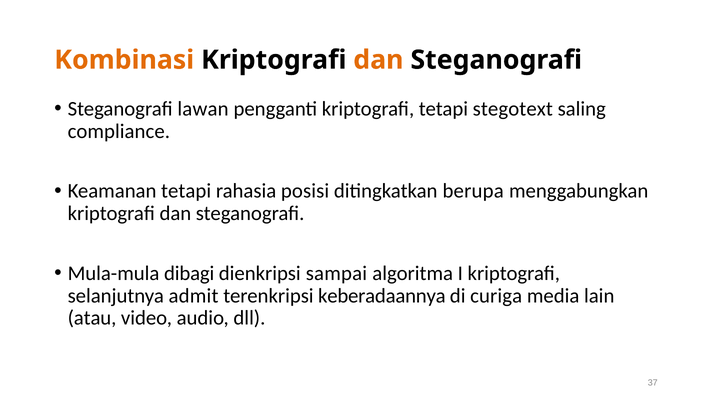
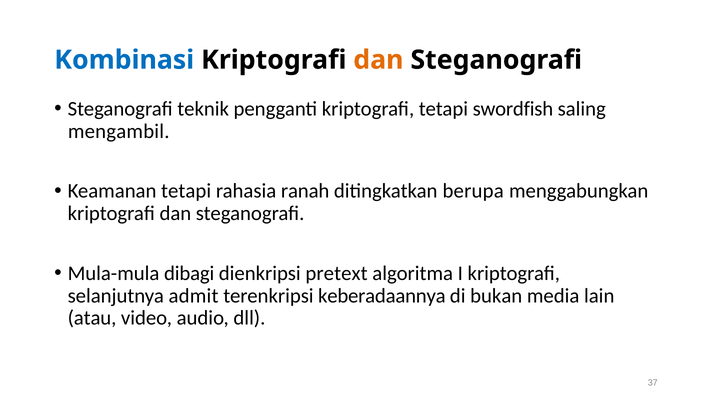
Kombinasi colour: orange -> blue
lawan: lawan -> teknik
stegotext: stegotext -> swordfish
compliance: compliance -> mengambil
posisi: posisi -> ranah
sampai: sampai -> pretext
curiga: curiga -> bukan
